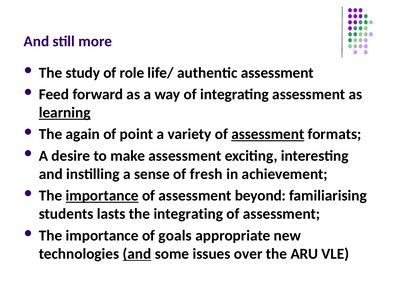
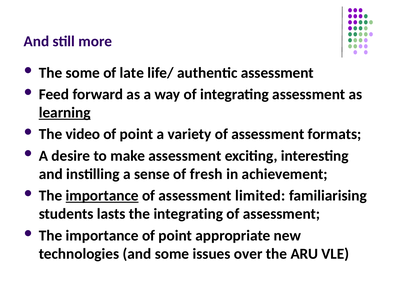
The study: study -> some
role: role -> late
again: again -> video
assessment at (268, 135) underline: present -> none
beyond: beyond -> limited
importance of goals: goals -> point
and at (137, 254) underline: present -> none
